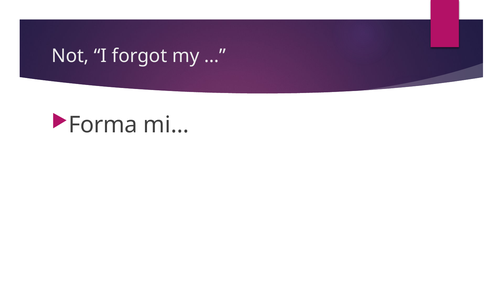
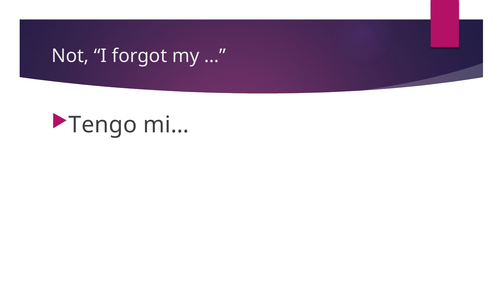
Forma: Forma -> Tengo
